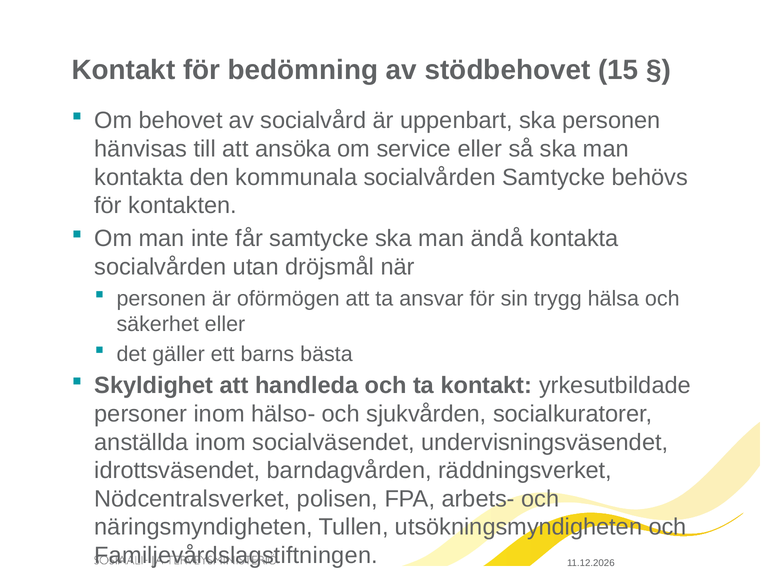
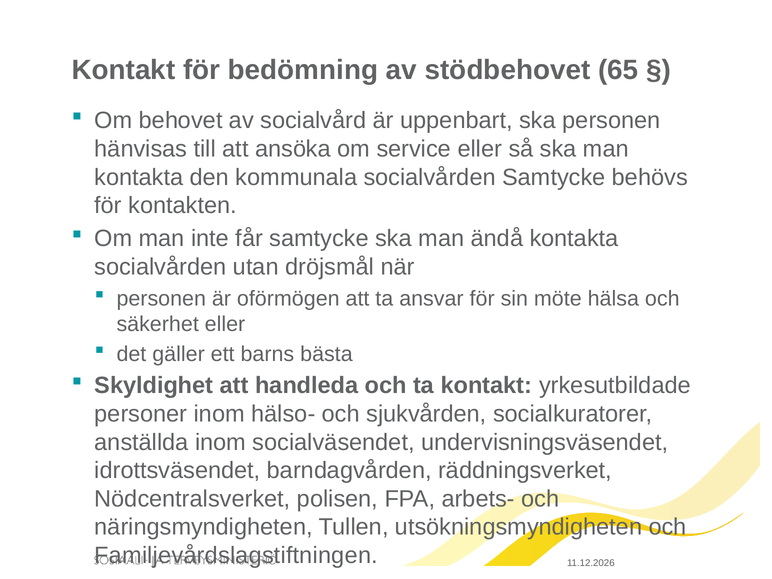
15: 15 -> 65
trygg: trygg -> möte
